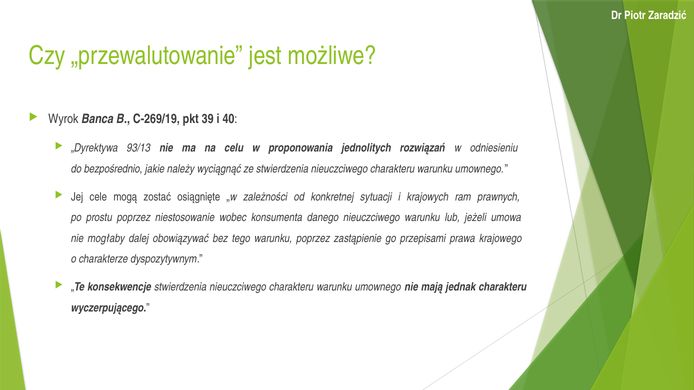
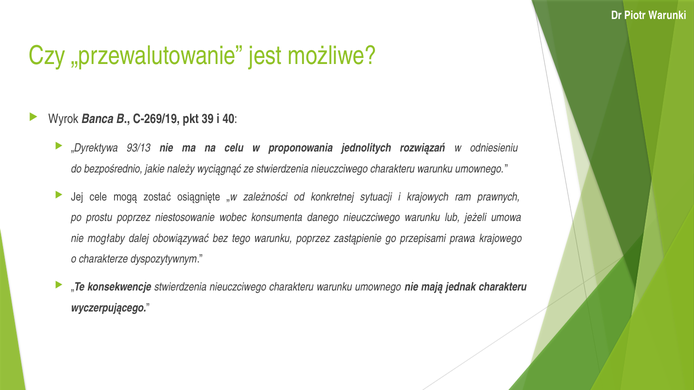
Zaradzić: Zaradzić -> Warunki
